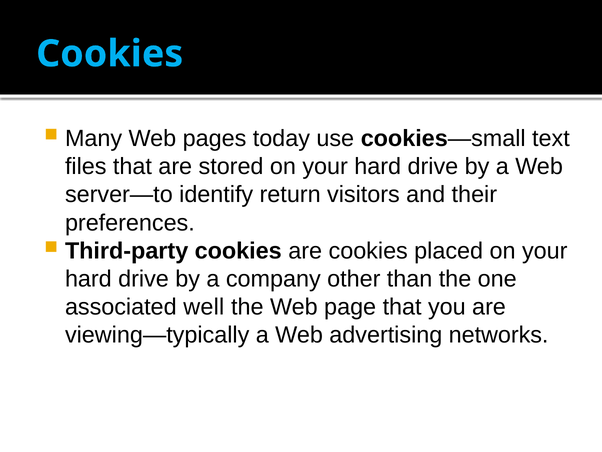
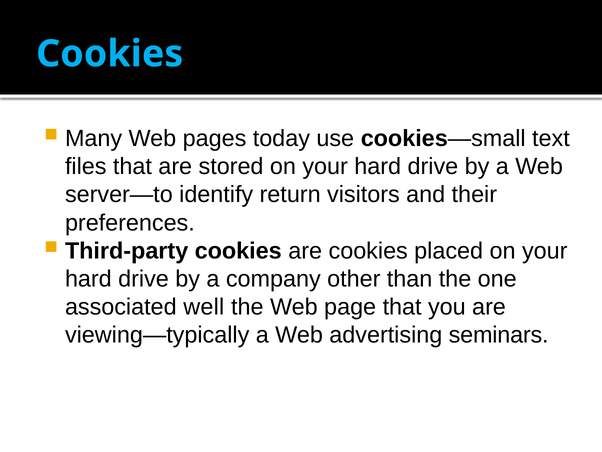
networks: networks -> seminars
